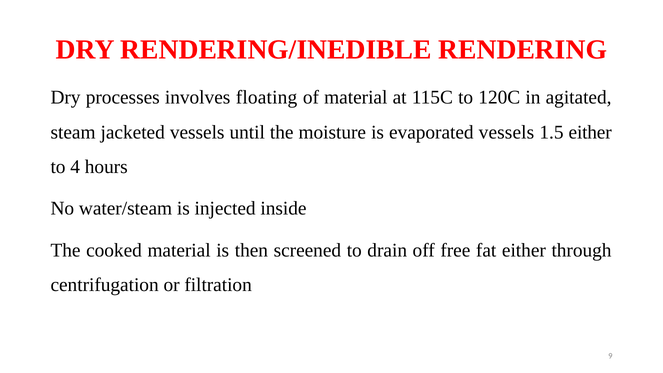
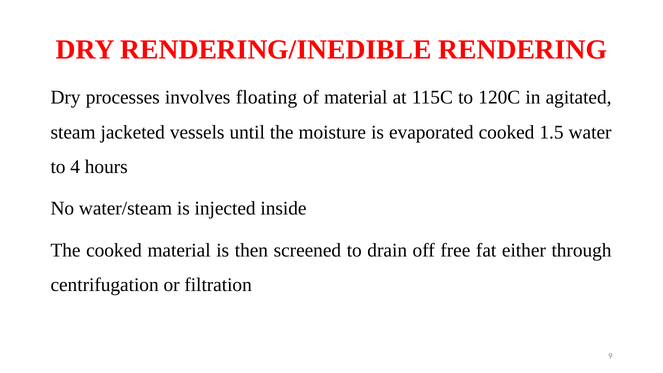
evaporated vessels: vessels -> cooked
1.5 either: either -> water
